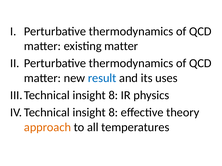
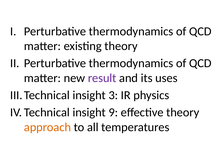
existing matter: matter -> theory
result colour: blue -> purple
8 at (113, 96): 8 -> 3
8 at (113, 113): 8 -> 9
